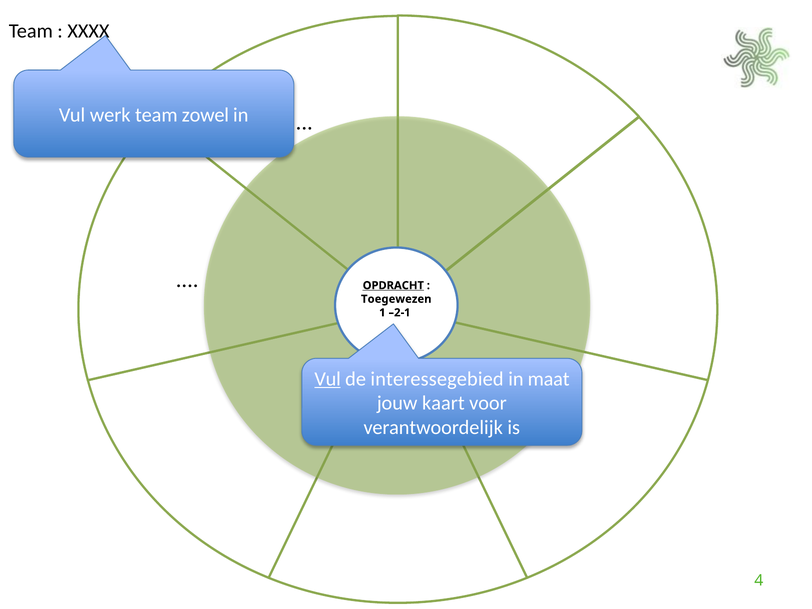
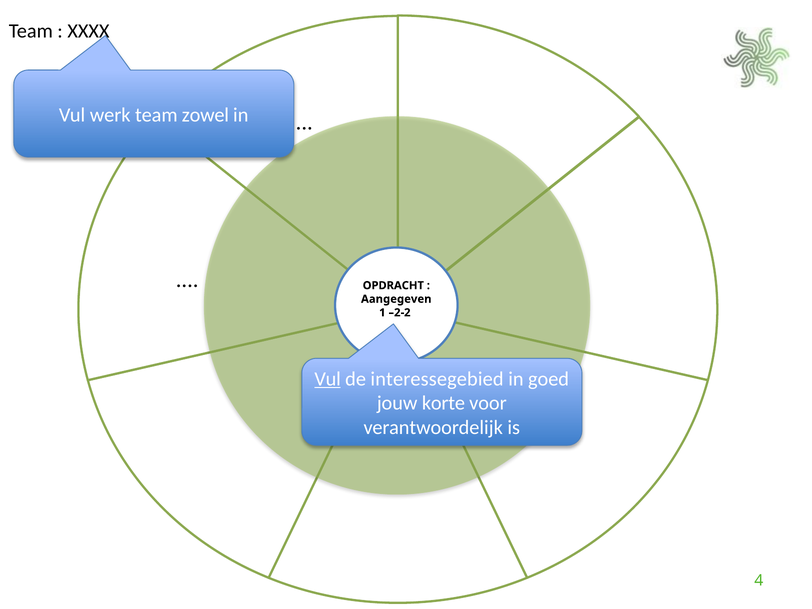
OPDRACHT underline: present -> none
Toegewezen: Toegewezen -> Aangegeven
–2-1: –2-1 -> –2-2
maat: maat -> goed
kaart: kaart -> korte
